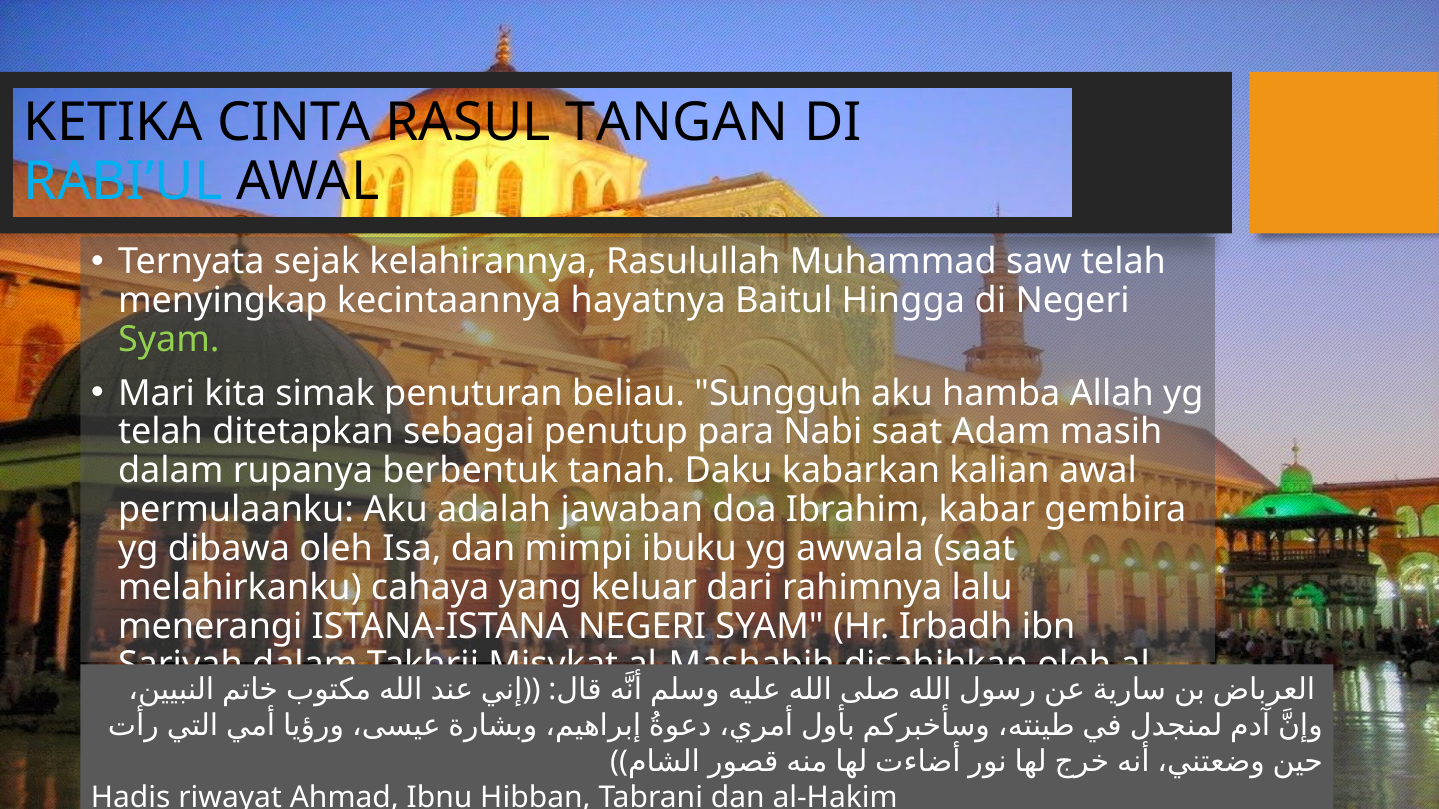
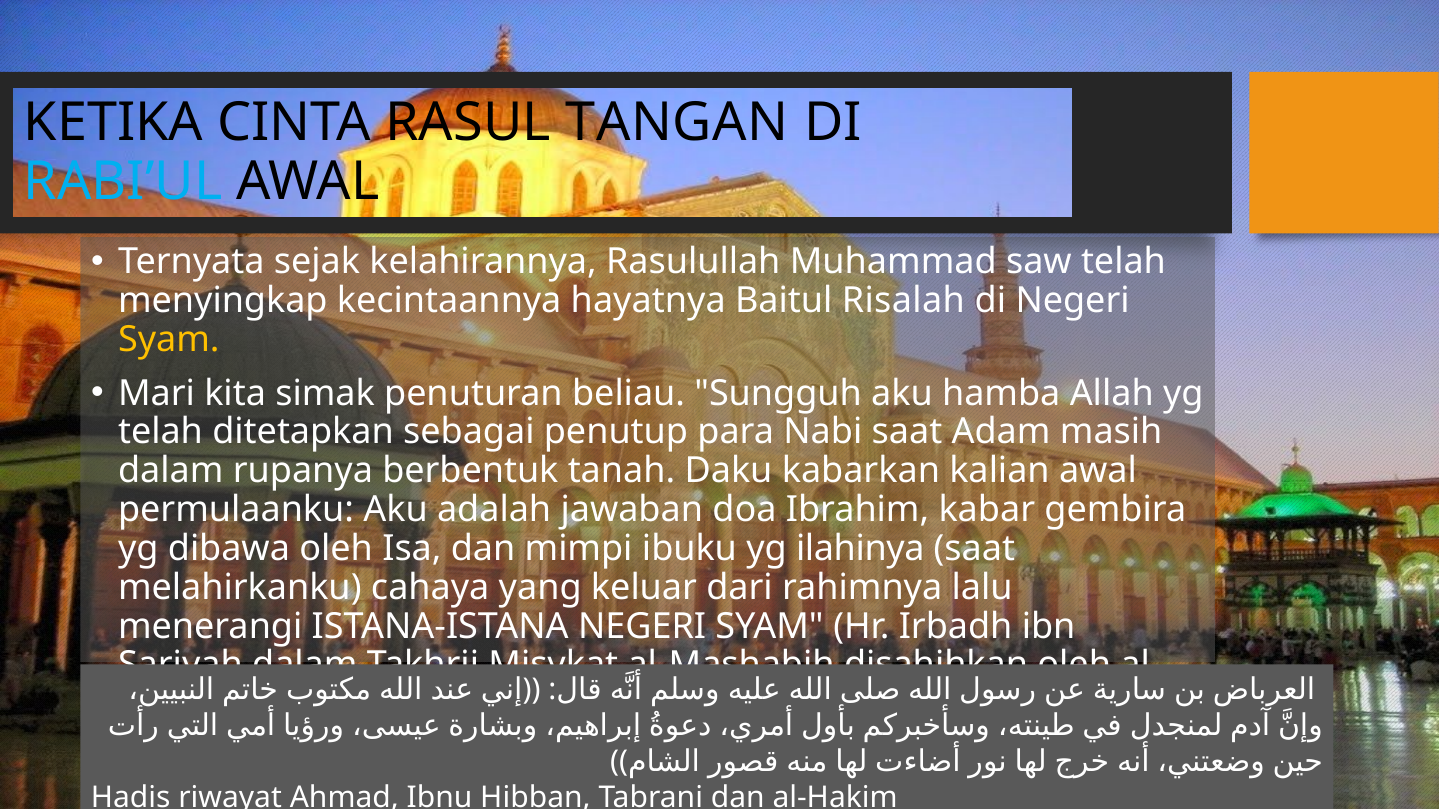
Hingga: Hingga -> Risalah
Syam at (169, 340) colour: light green -> yellow
awwala: awwala -> ilahinya
